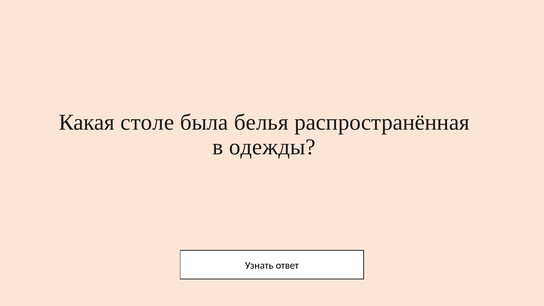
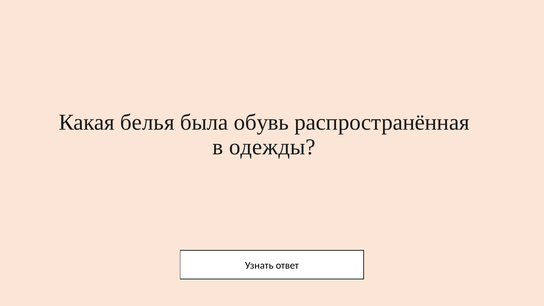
столе: столе -> белья
белья: белья -> обувь
